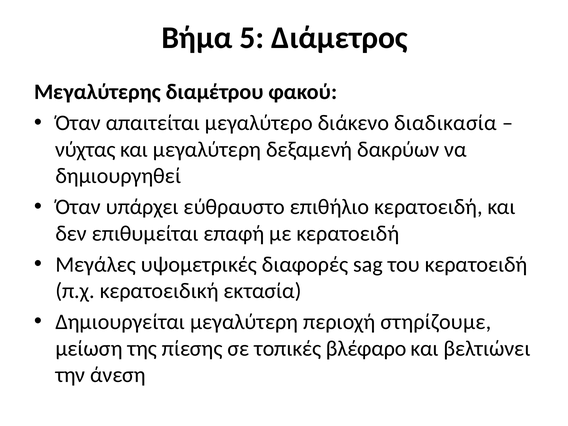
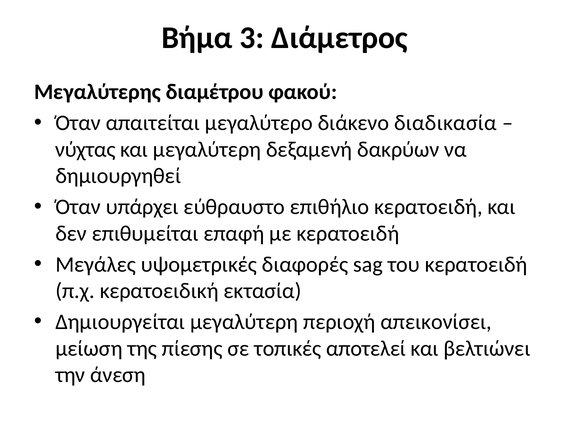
5: 5 -> 3
στηρίζουμε: στηρίζουμε -> απεικονίσει
βλέφαρο: βλέφαρο -> αποτελεί
